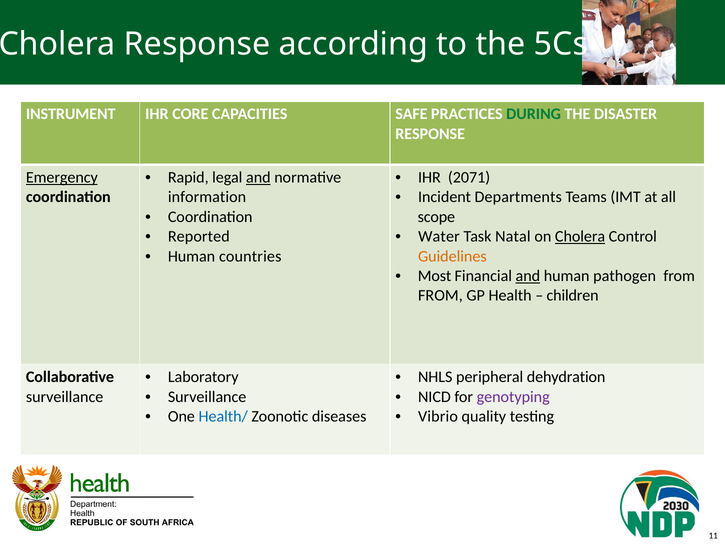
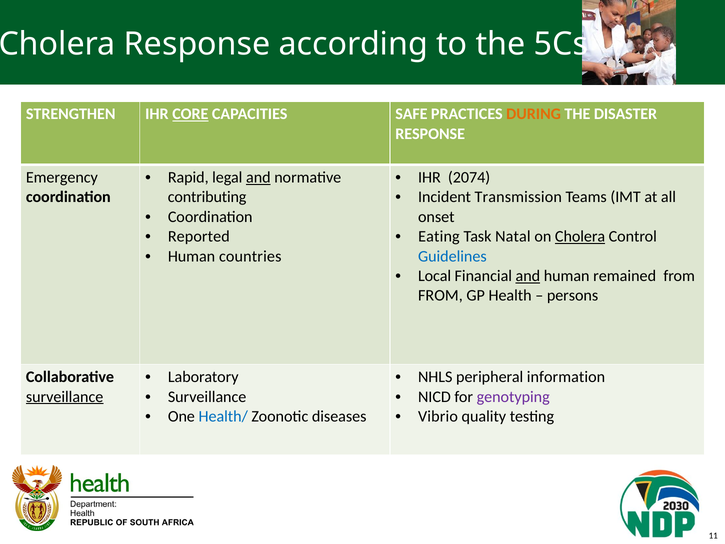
INSTRUMENT: INSTRUMENT -> STRENGTHEN
CORE underline: none -> present
DURING colour: green -> orange
2071: 2071 -> 2074
Emergency underline: present -> none
Departments: Departments -> Transmission
information: information -> contributing
scope: scope -> onset
Water: Water -> Eating
Guidelines colour: orange -> blue
Most: Most -> Local
pathogen: pathogen -> remained
children: children -> persons
dehydration: dehydration -> information
surveillance at (65, 397) underline: none -> present
